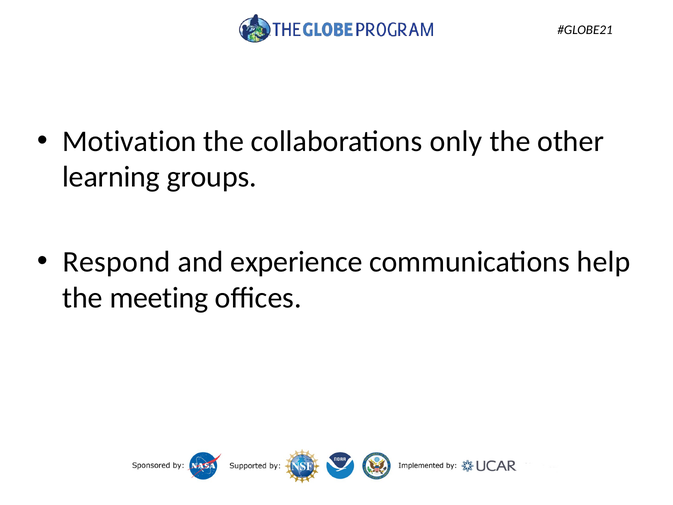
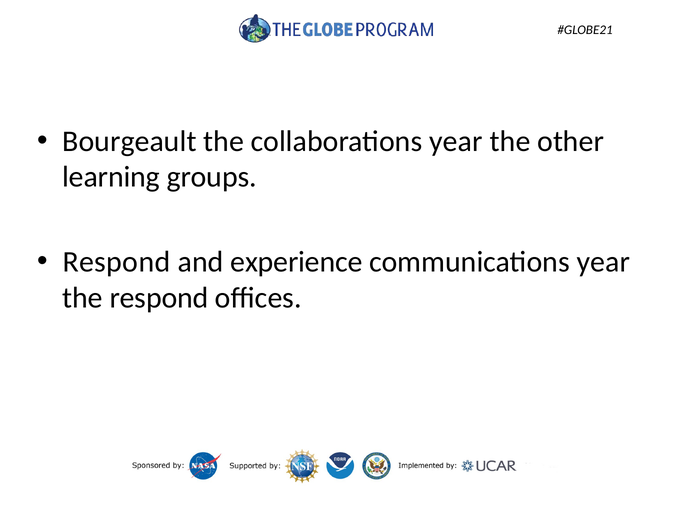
Motivation: Motivation -> Bourgeault
collaborations only: only -> year
communications help: help -> year
the meeting: meeting -> respond
